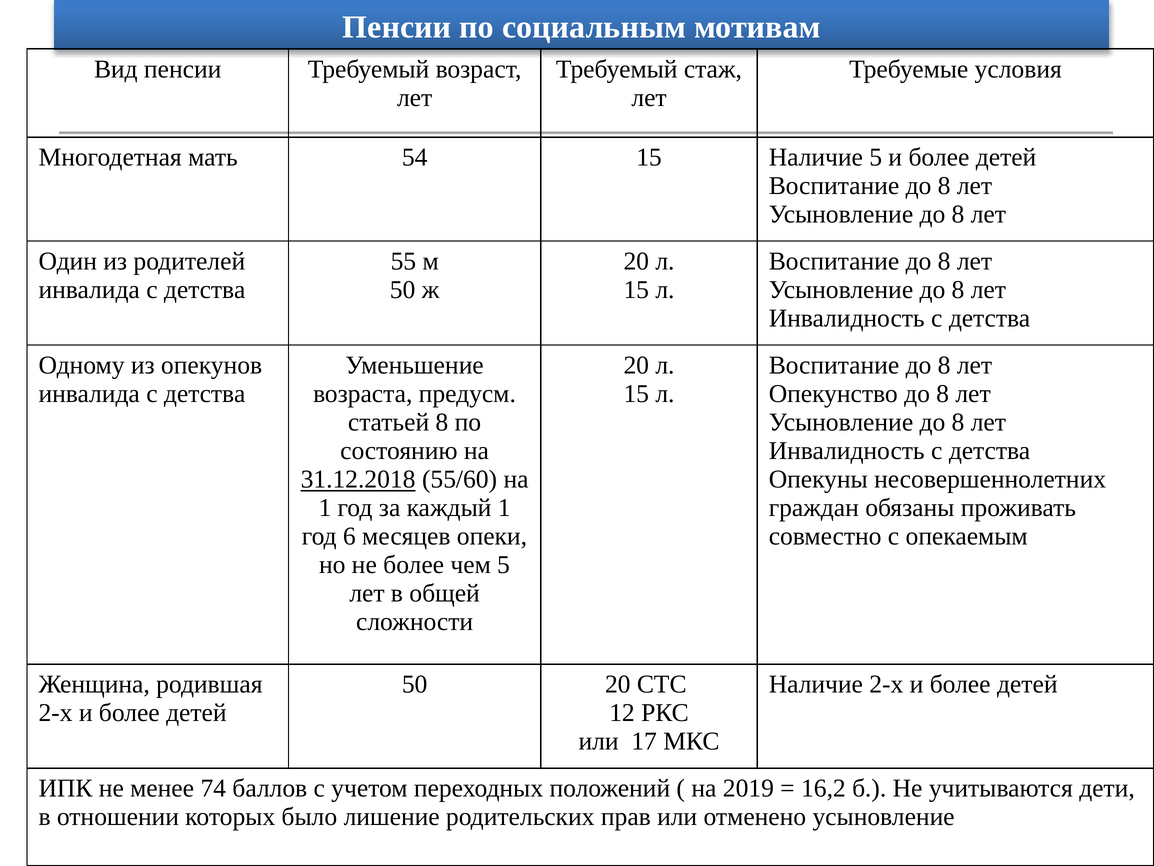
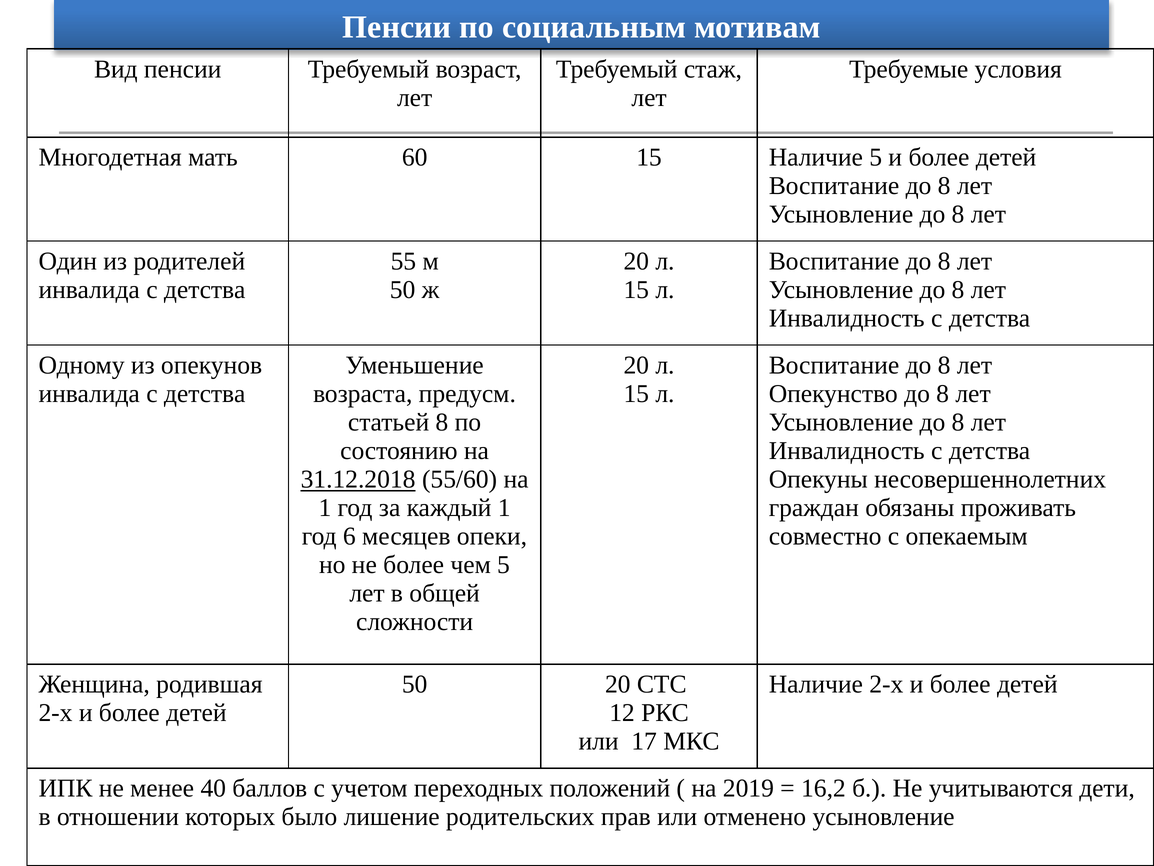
54: 54 -> 60
74: 74 -> 40
